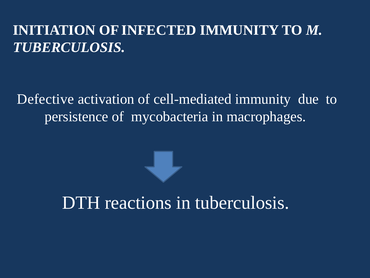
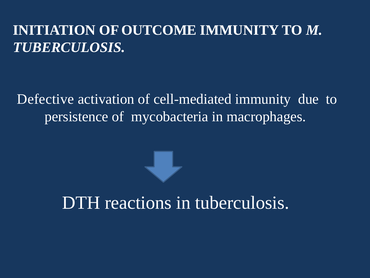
INFECTED: INFECTED -> OUTCOME
